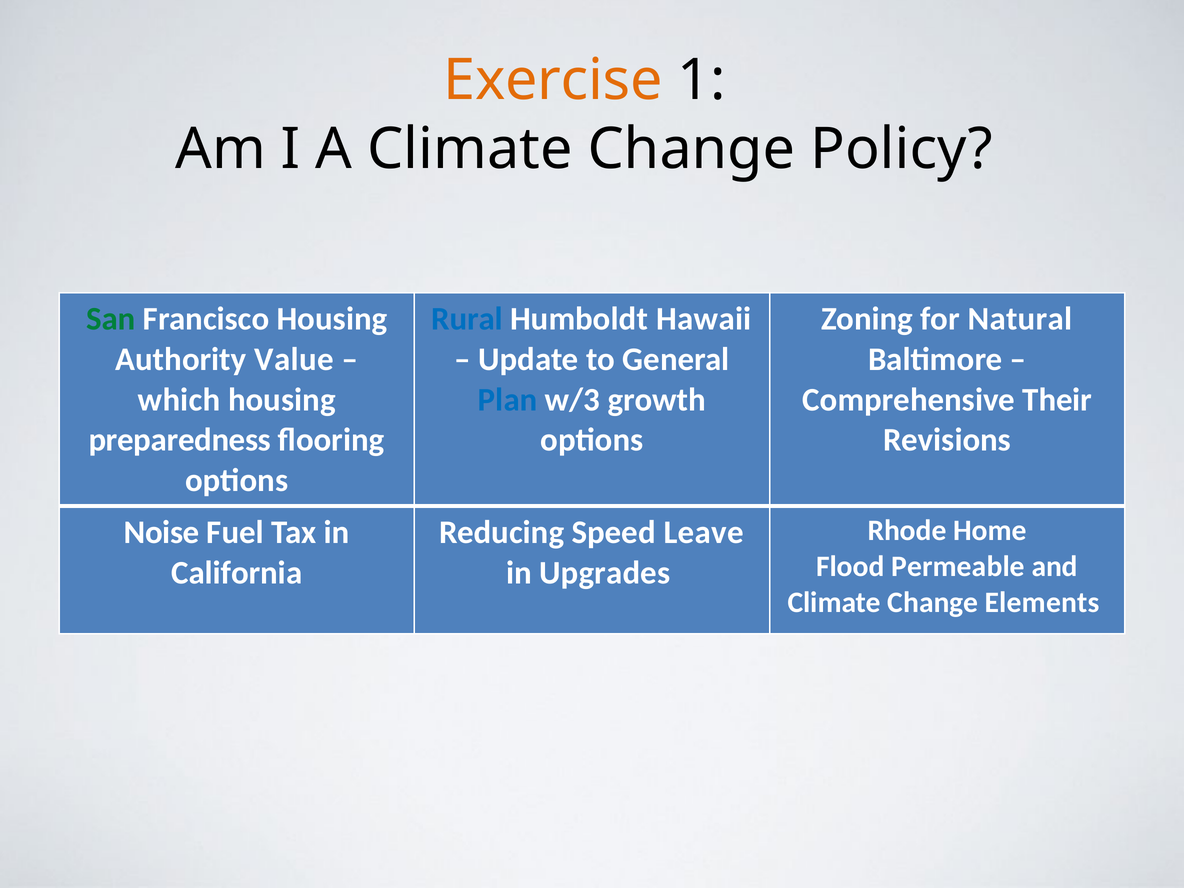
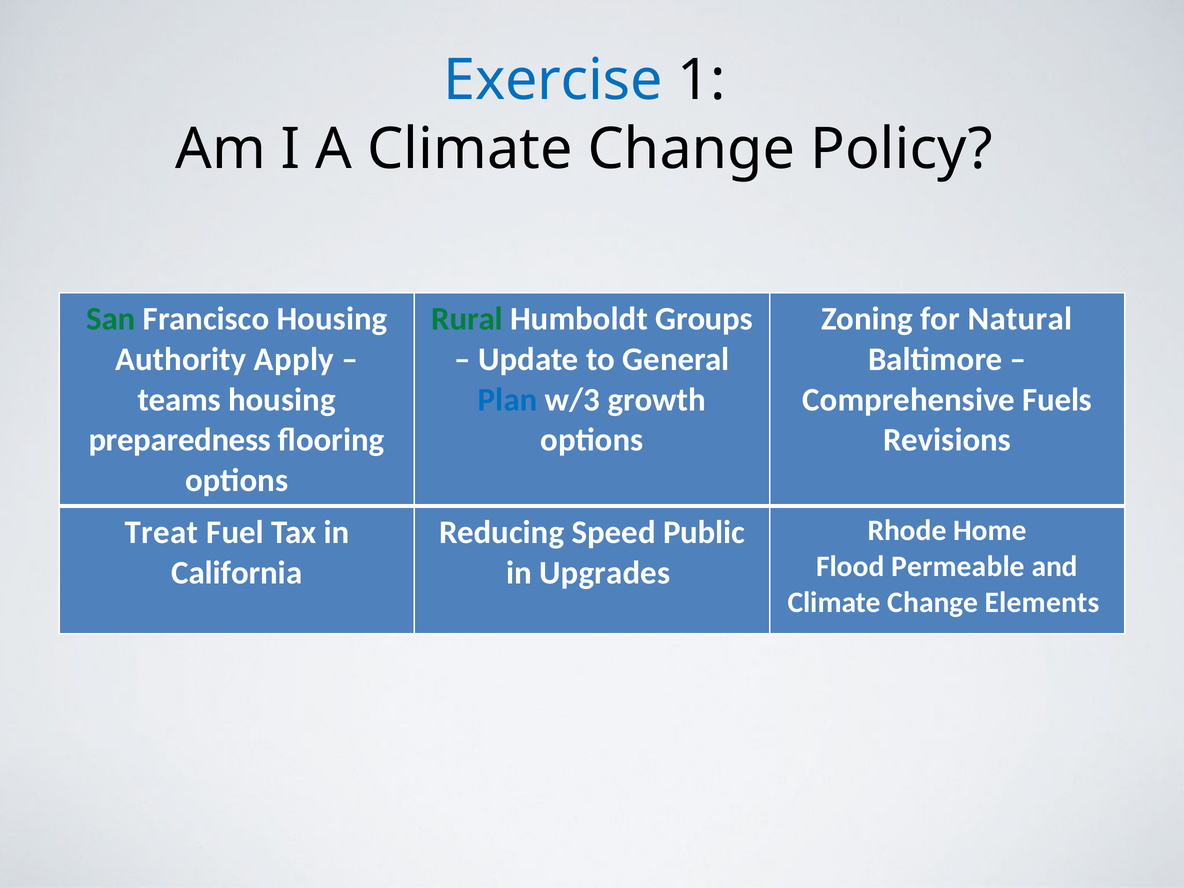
Exercise colour: orange -> blue
Rural colour: blue -> green
Hawaii: Hawaii -> Groups
Value: Value -> Apply
which: which -> teams
Their: Their -> Fuels
Noise: Noise -> Treat
Leave: Leave -> Public
